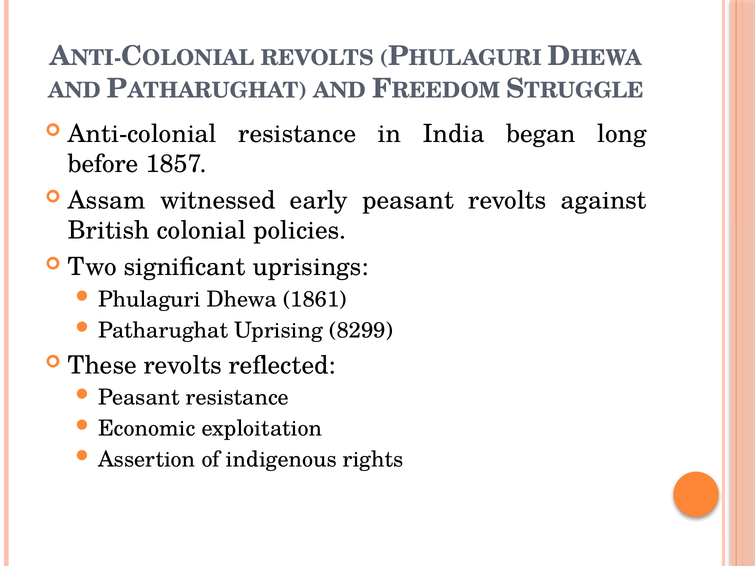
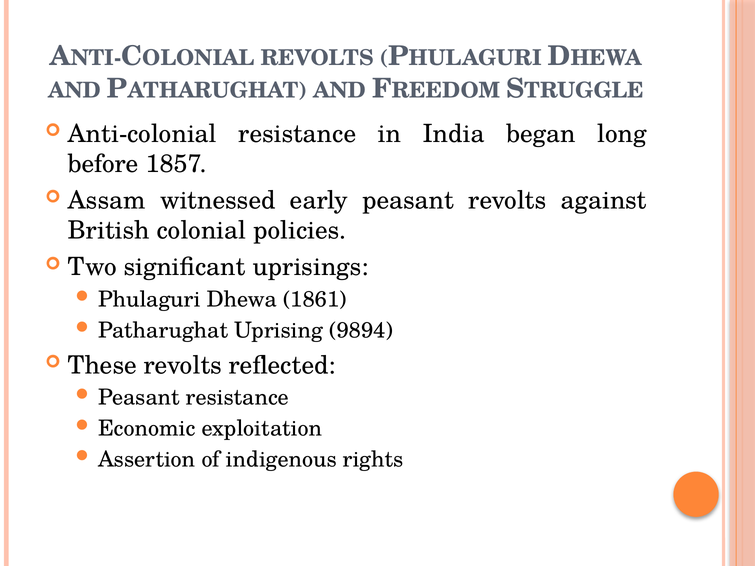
8299: 8299 -> 9894
